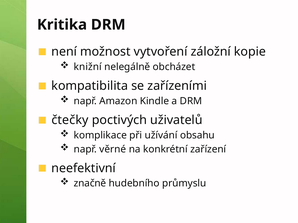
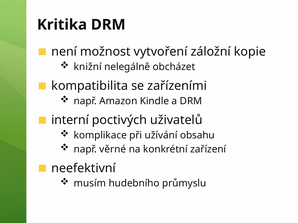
čtečky: čtečky -> interní
značně: značně -> musím
